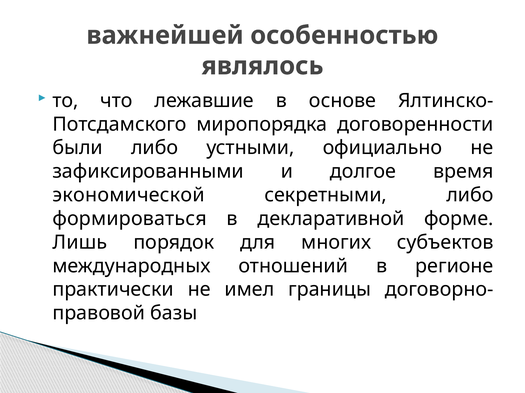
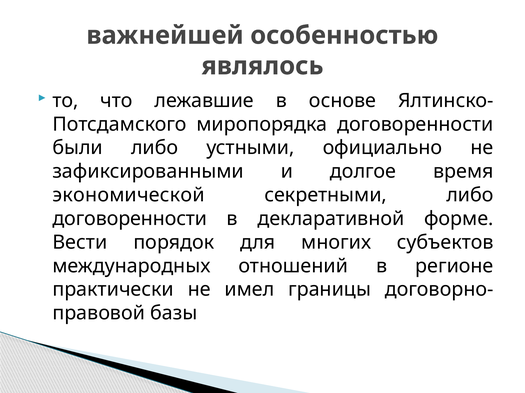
формироваться at (130, 219): формироваться -> договоренности
Лишь: Лишь -> Вести
